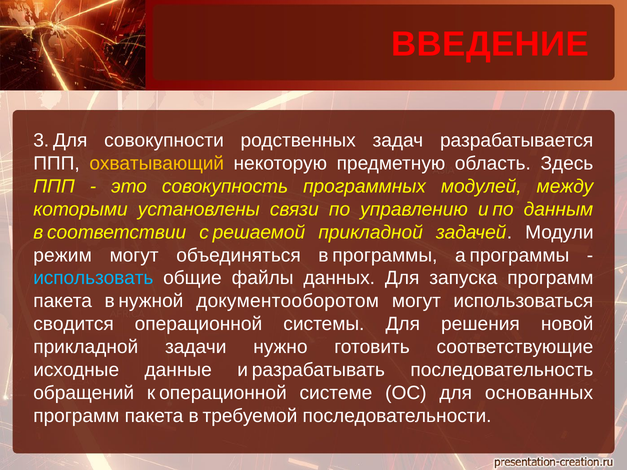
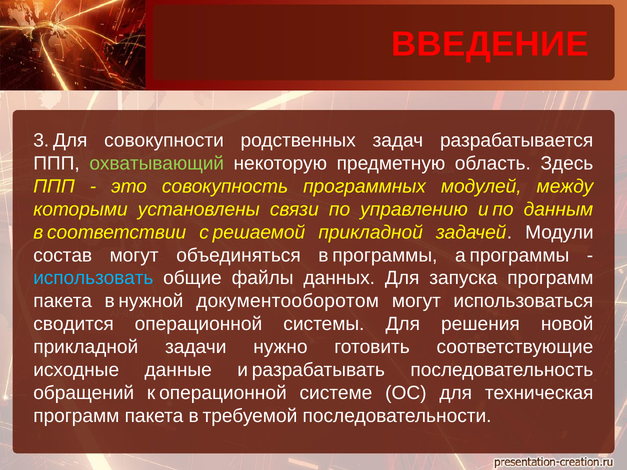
охватывающий colour: yellow -> light green
режим: режим -> состав
основанных: основанных -> техническая
